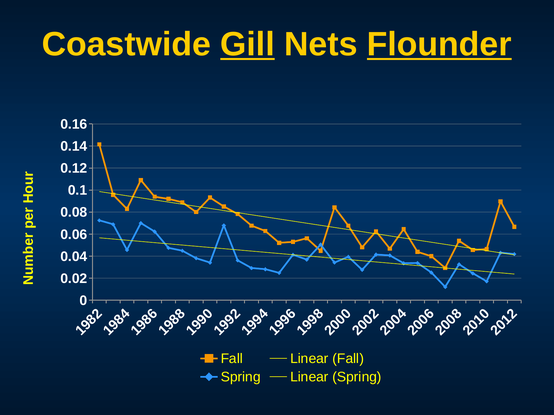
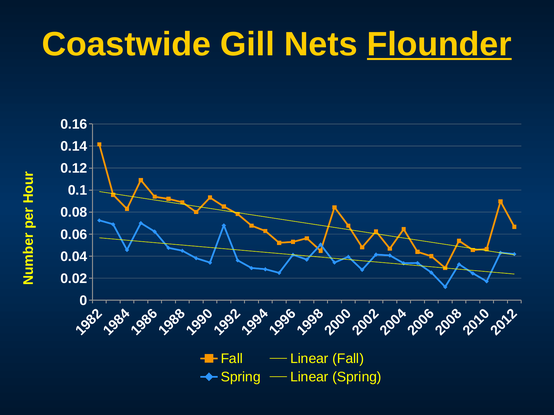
Gill underline: present -> none
